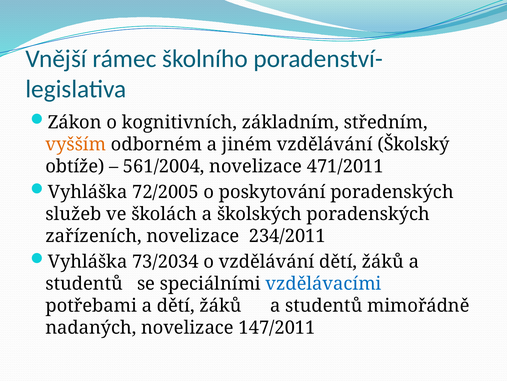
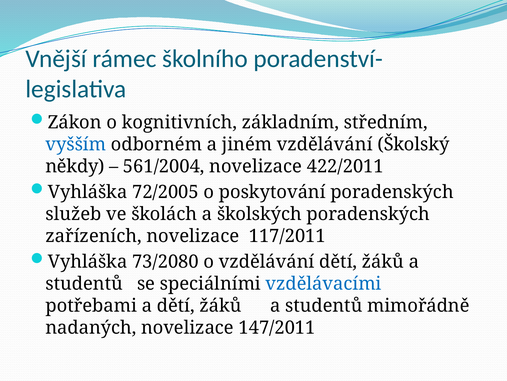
vyšším colour: orange -> blue
obtíže: obtíže -> někdy
471/2011: 471/2011 -> 422/2011
234/2011: 234/2011 -> 117/2011
73/2034: 73/2034 -> 73/2080
